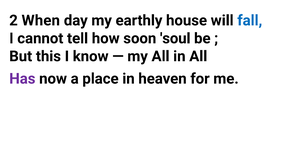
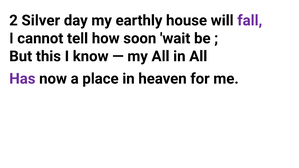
When: When -> Silver
fall colour: blue -> purple
soul: soul -> wait
